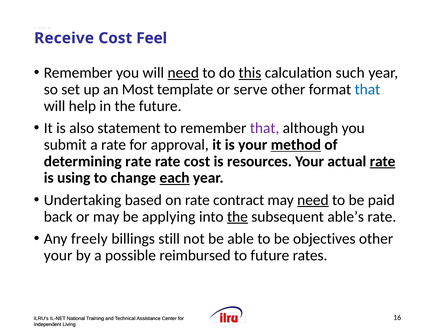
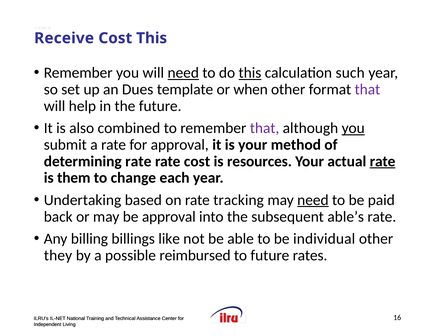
Cost Feel: Feel -> This
Most: Most -> Dues
serve: serve -> when
that at (367, 89) colour: blue -> purple
statement: statement -> combined
you at (353, 128) underline: none -> present
method underline: present -> none
using: using -> them
each underline: present -> none
contract: contract -> tracking
be applying: applying -> approval
the at (237, 217) underline: present -> none
freely: freely -> billing
still: still -> like
objectives: objectives -> individual
your at (58, 255): your -> they
